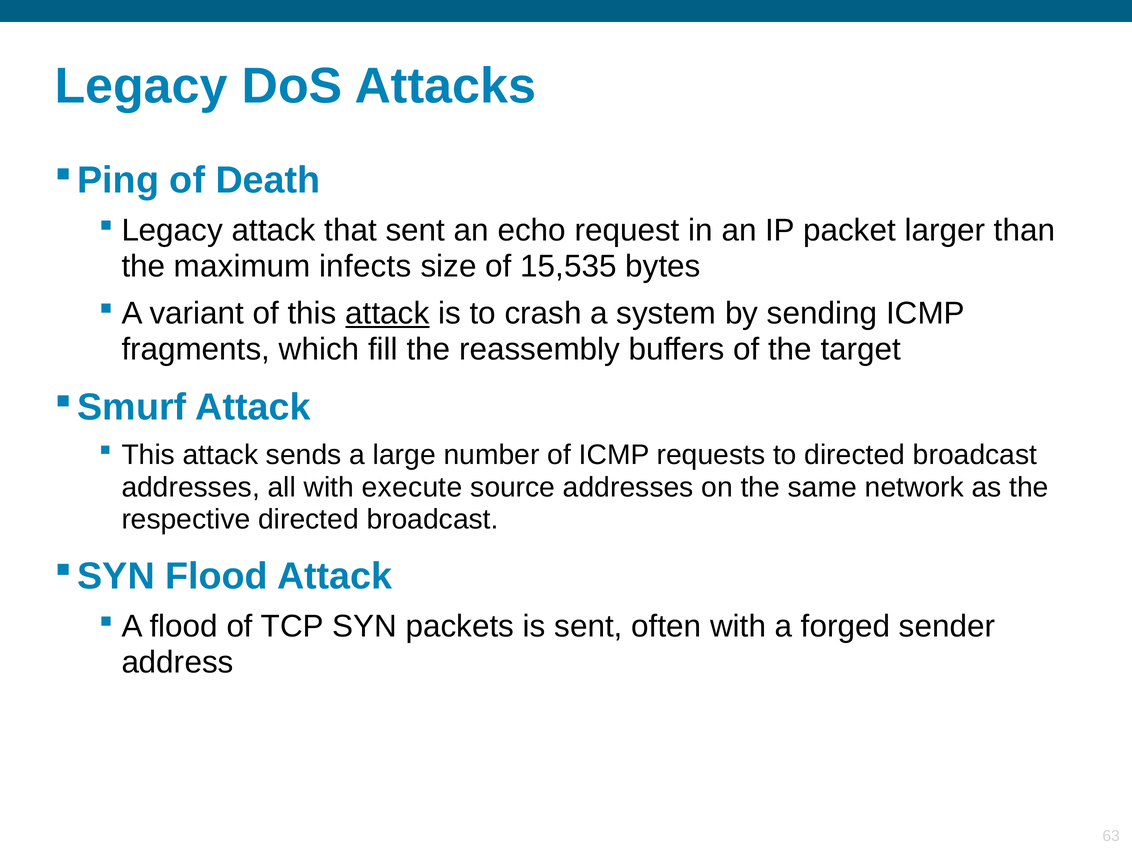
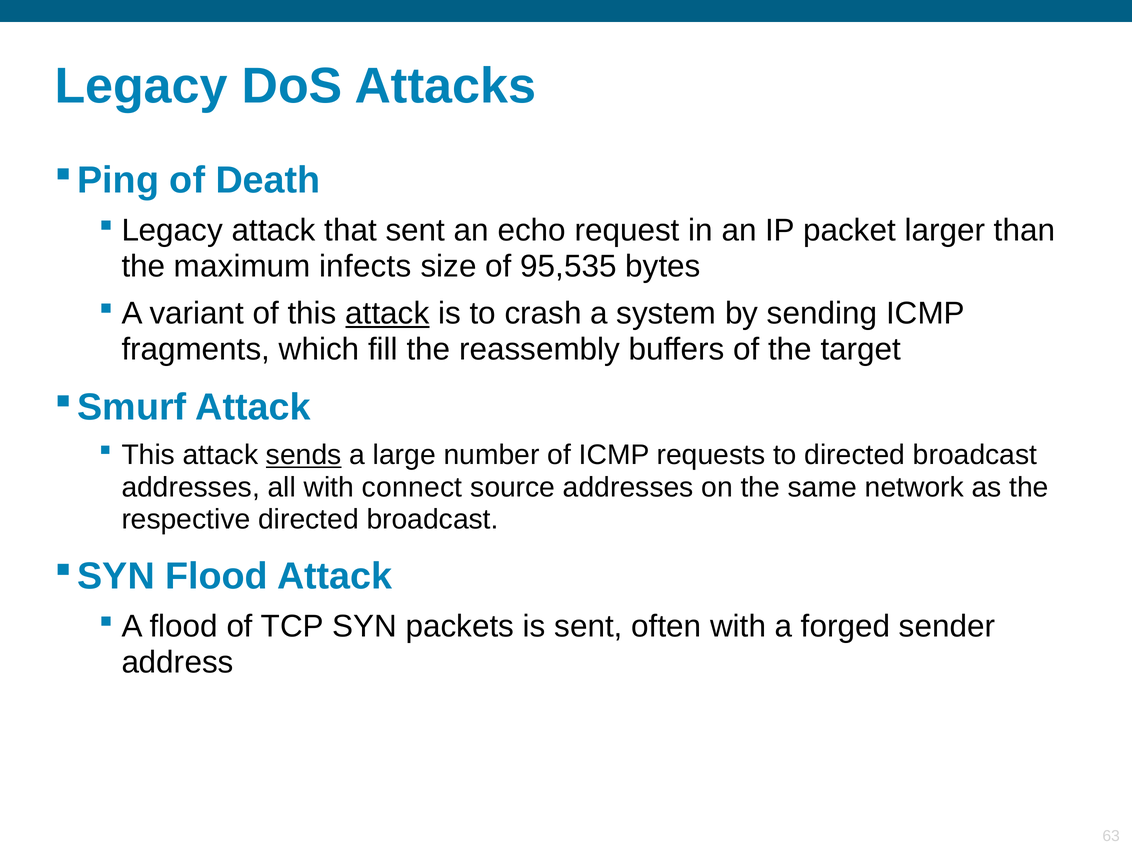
15,535: 15,535 -> 95,535
sends underline: none -> present
execute: execute -> connect
